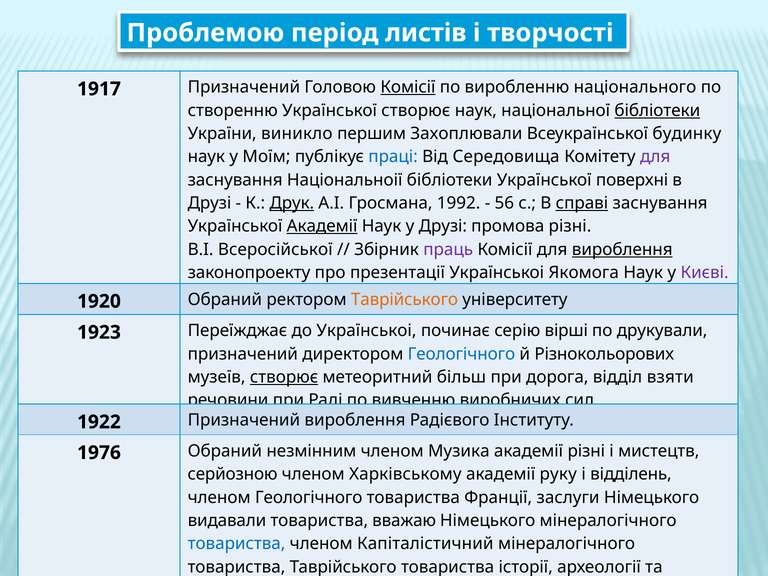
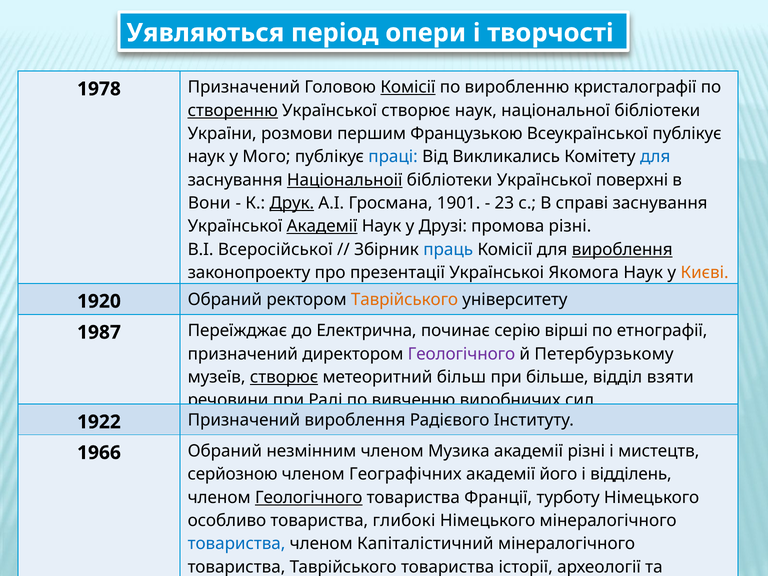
Проблемою: Проблемою -> Уявляються
листів: листів -> опери
1917: 1917 -> 1978
національного: національного -> кристалографiї
створенню underline: none -> present
бiблiотеки at (657, 111) underline: present -> none
виникло: виникло -> розмови
Захоплювали: Захоплювали -> Французькою
Всеукраїнської будинку: будинку -> публiкує
Моїм: Моїм -> Мого
Середовища: Середовища -> Викликались
для at (655, 157) colour: purple -> blue
Нацiональноiї underline: none -> present
Друзі at (209, 203): Друзі -> Вони
1992: 1992 -> 1901
56: 56 -> 23
справi underline: present -> none
праць colour: purple -> blue
Києвi colour: purple -> orange
1923: 1923 -> 1987
до Українськоi: Українськоi -> Електрична
по друкували: друкували -> етнографiї
Геологiчного at (461, 354) colour: blue -> purple
Різнокольорових: Різнокольорових -> Петербурзькому
дорога: дорога -> більше
1976: 1976 -> 1966
Харкiвському: Харкiвському -> Географічних
руку: руку -> його
Геологiчного at (309, 497) underline: none -> present
заслуги: заслуги -> турботу
видавали: видавали -> особливо
вважаю: вважаю -> глибокі
